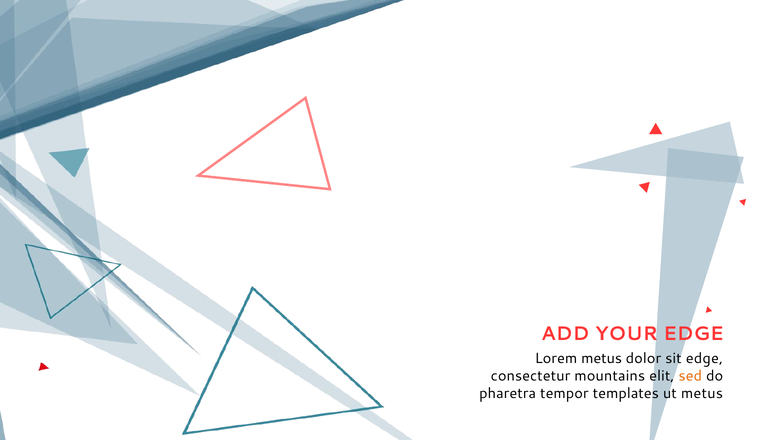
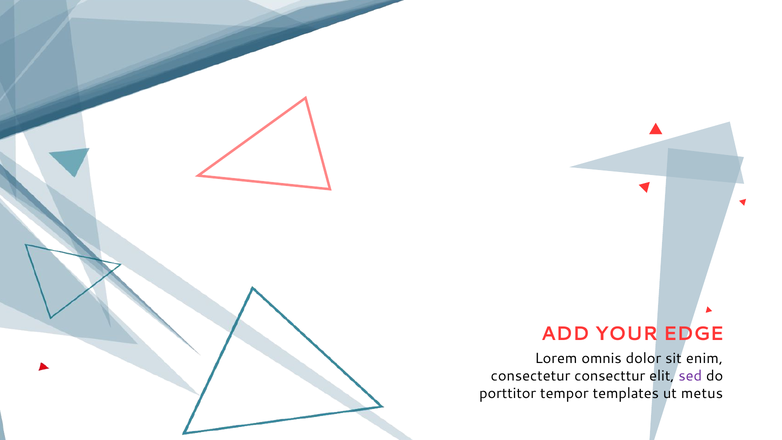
Lorem metus: metus -> omnis
sit edge: edge -> enim
mountains: mountains -> consecttur
sed colour: orange -> purple
pharetra: pharetra -> porttitor
